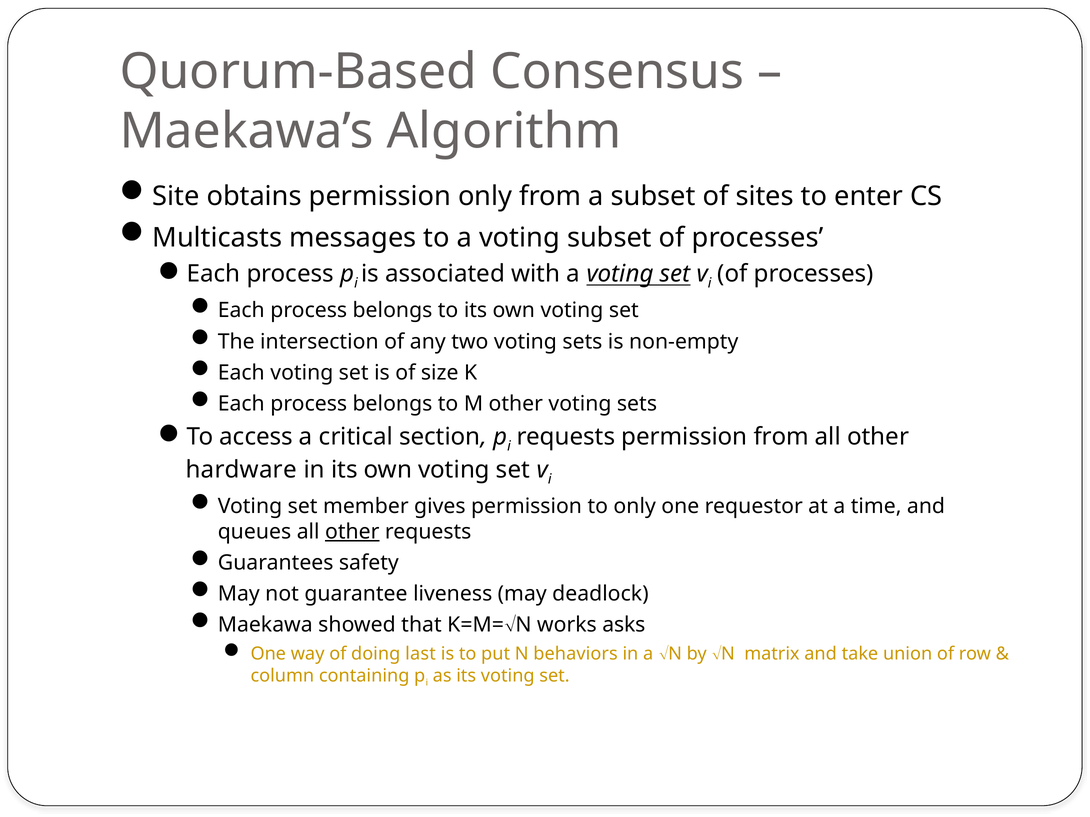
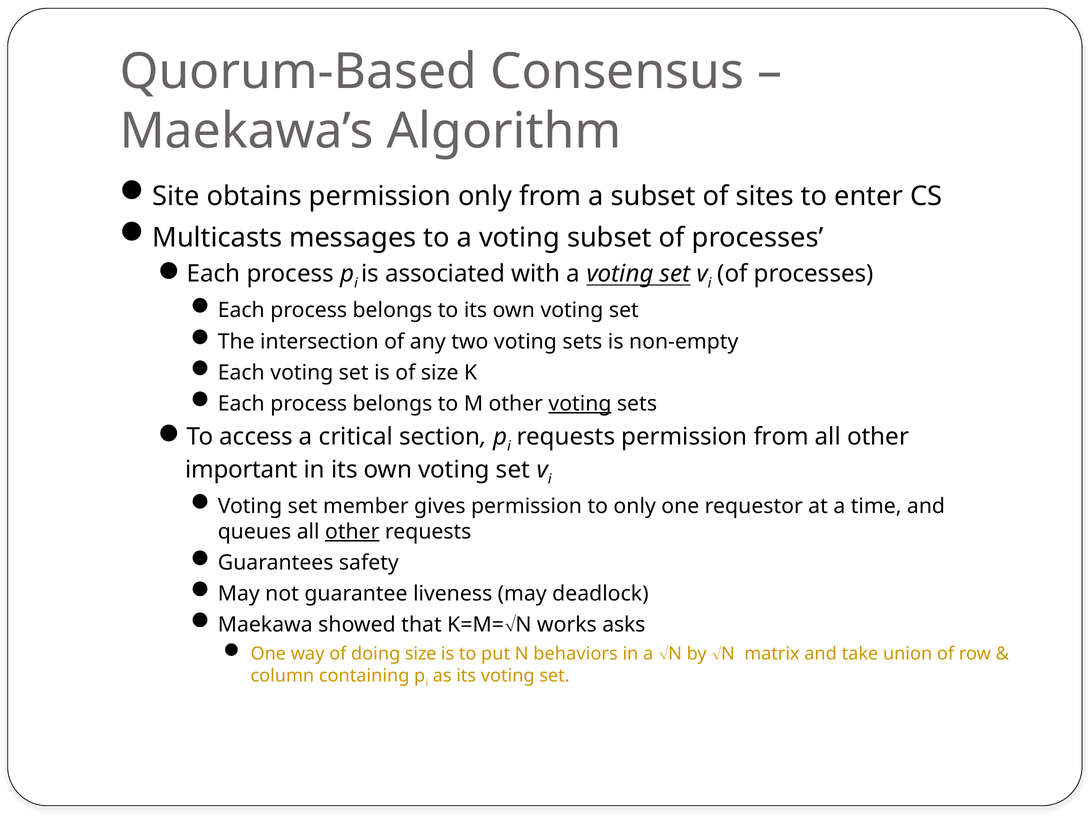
voting at (580, 404) underline: none -> present
hardware: hardware -> important
doing last: last -> size
